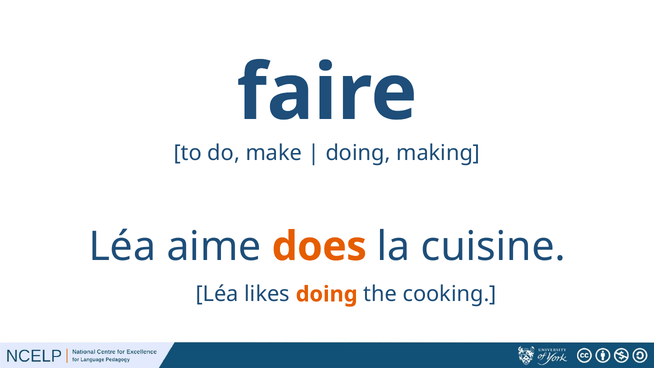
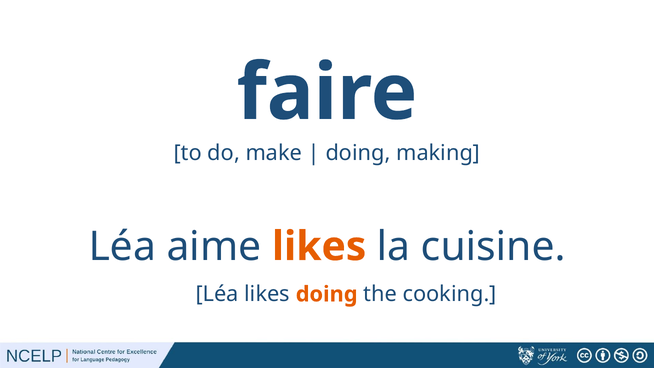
aime does: does -> likes
